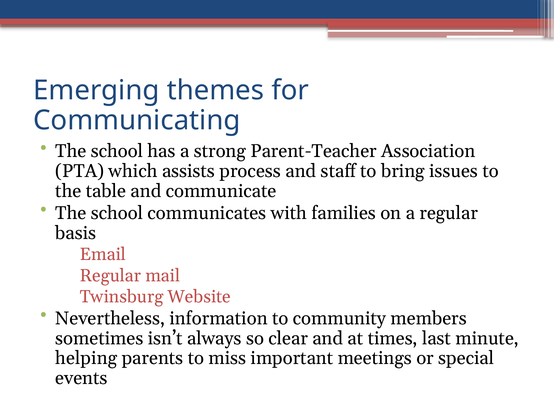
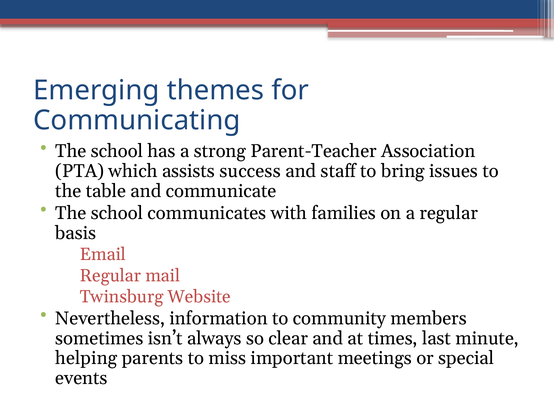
process: process -> success
